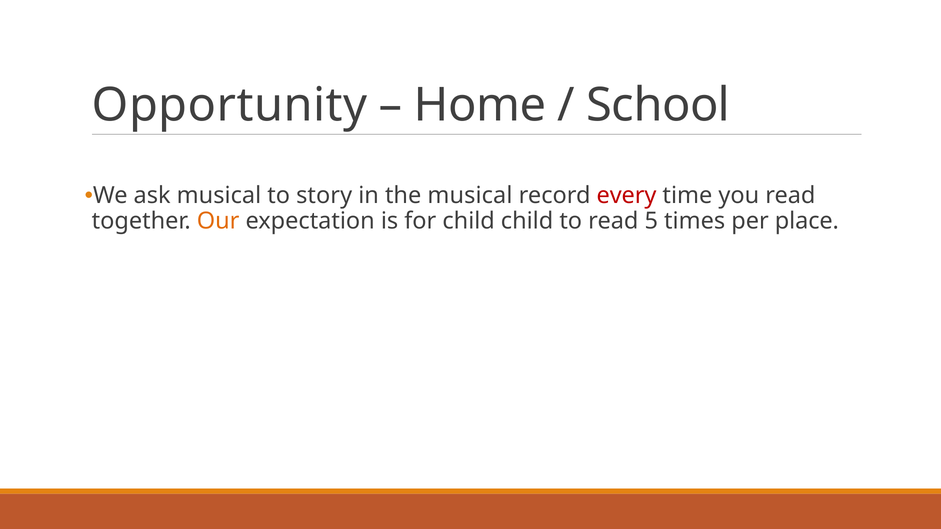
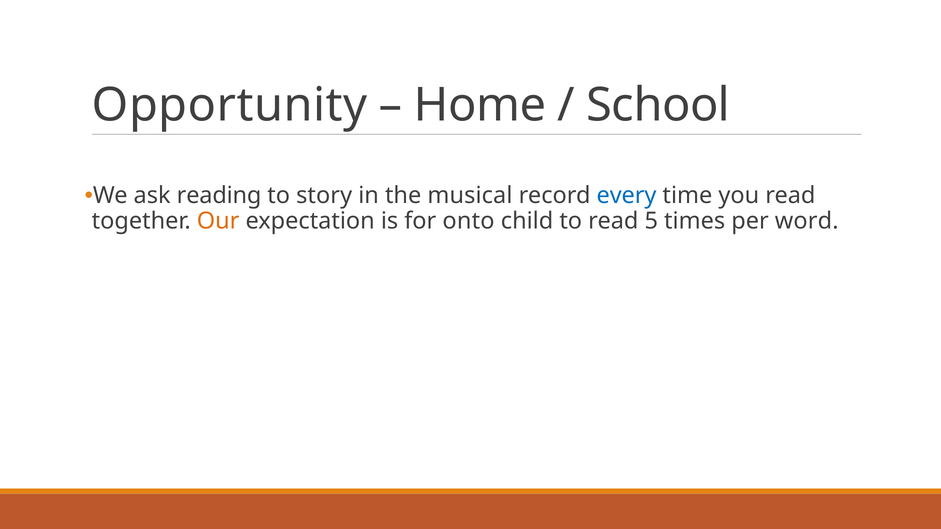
ask musical: musical -> reading
every colour: red -> blue
for child: child -> onto
place: place -> word
